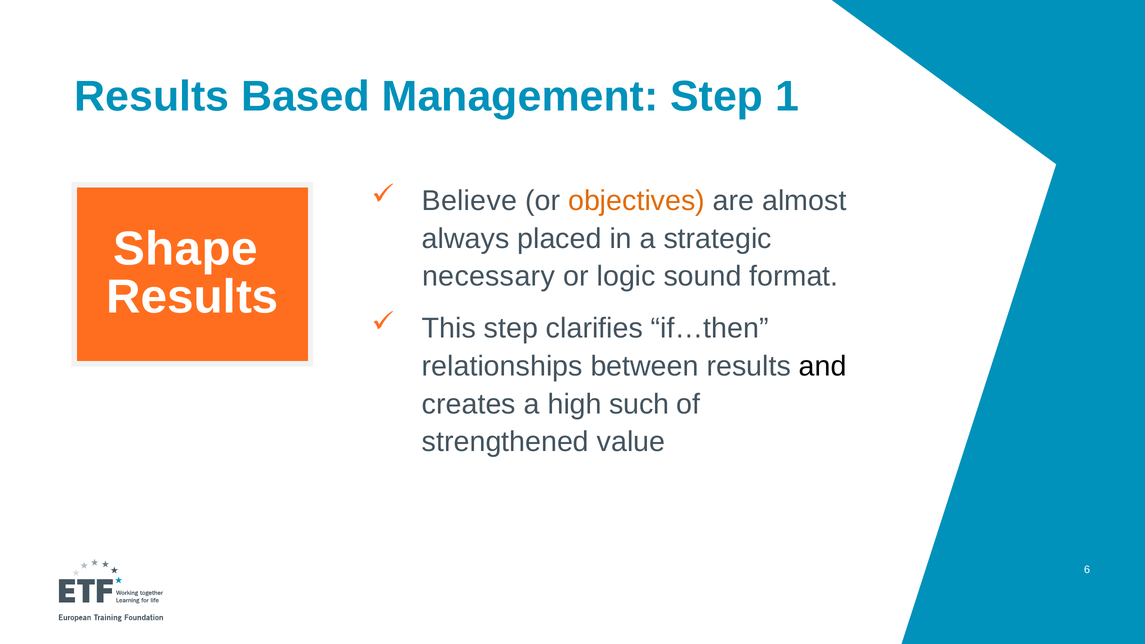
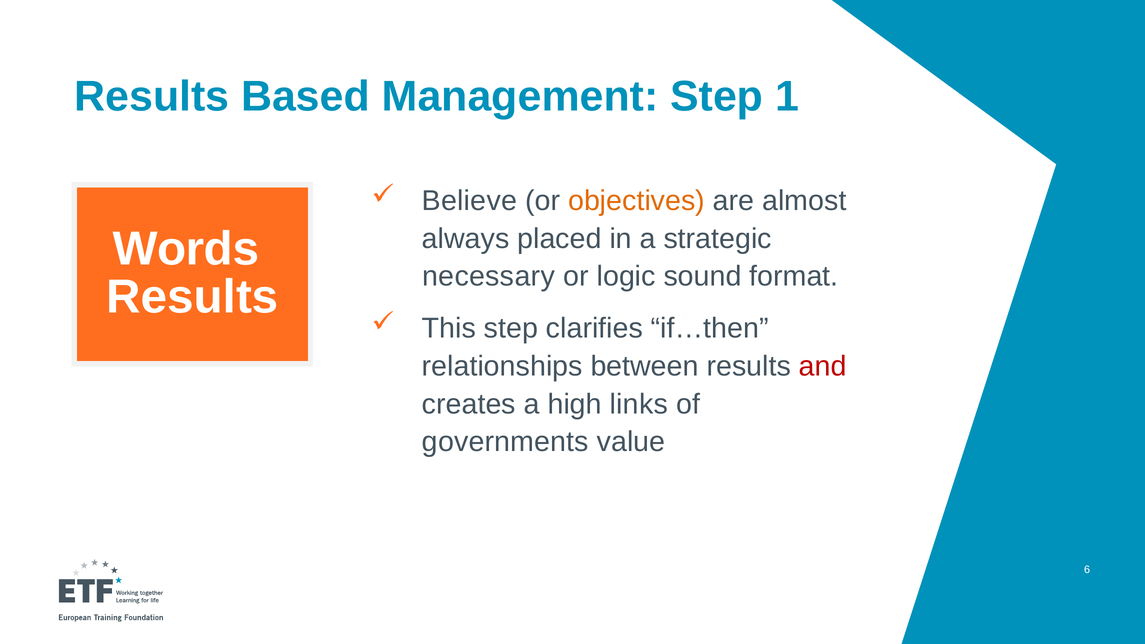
Shape: Shape -> Words
and colour: black -> red
such: such -> links
strengthened: strengthened -> governments
